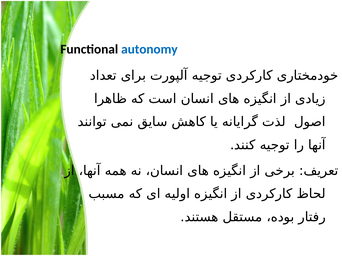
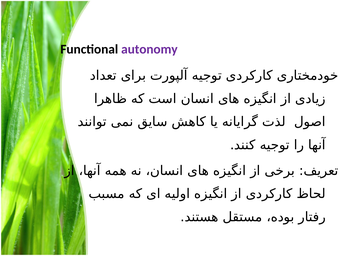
autonomy colour: blue -> purple
